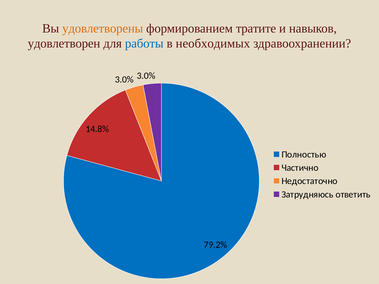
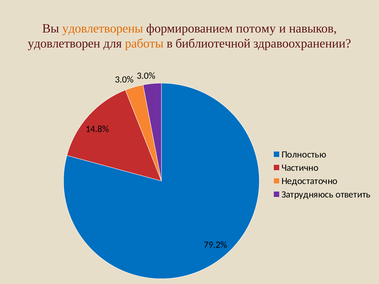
тратите: тратите -> потому
работы colour: blue -> orange
необходимых: необходимых -> библиотечной
